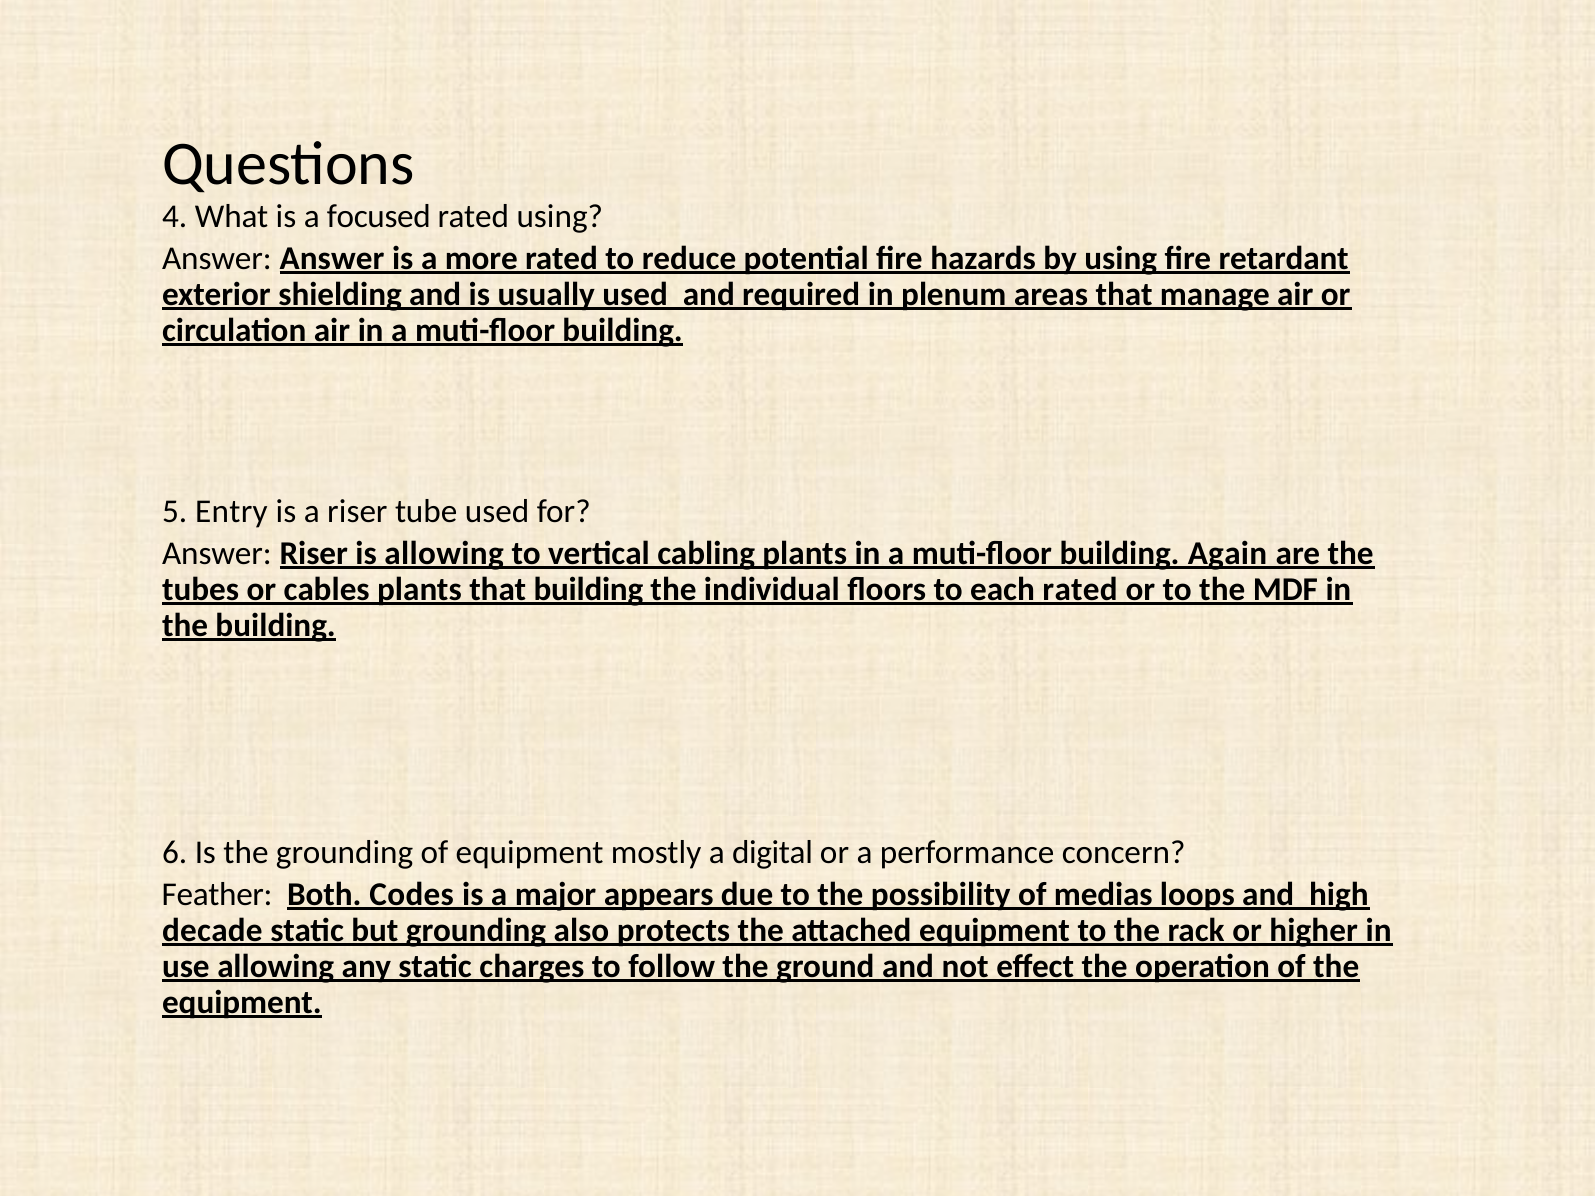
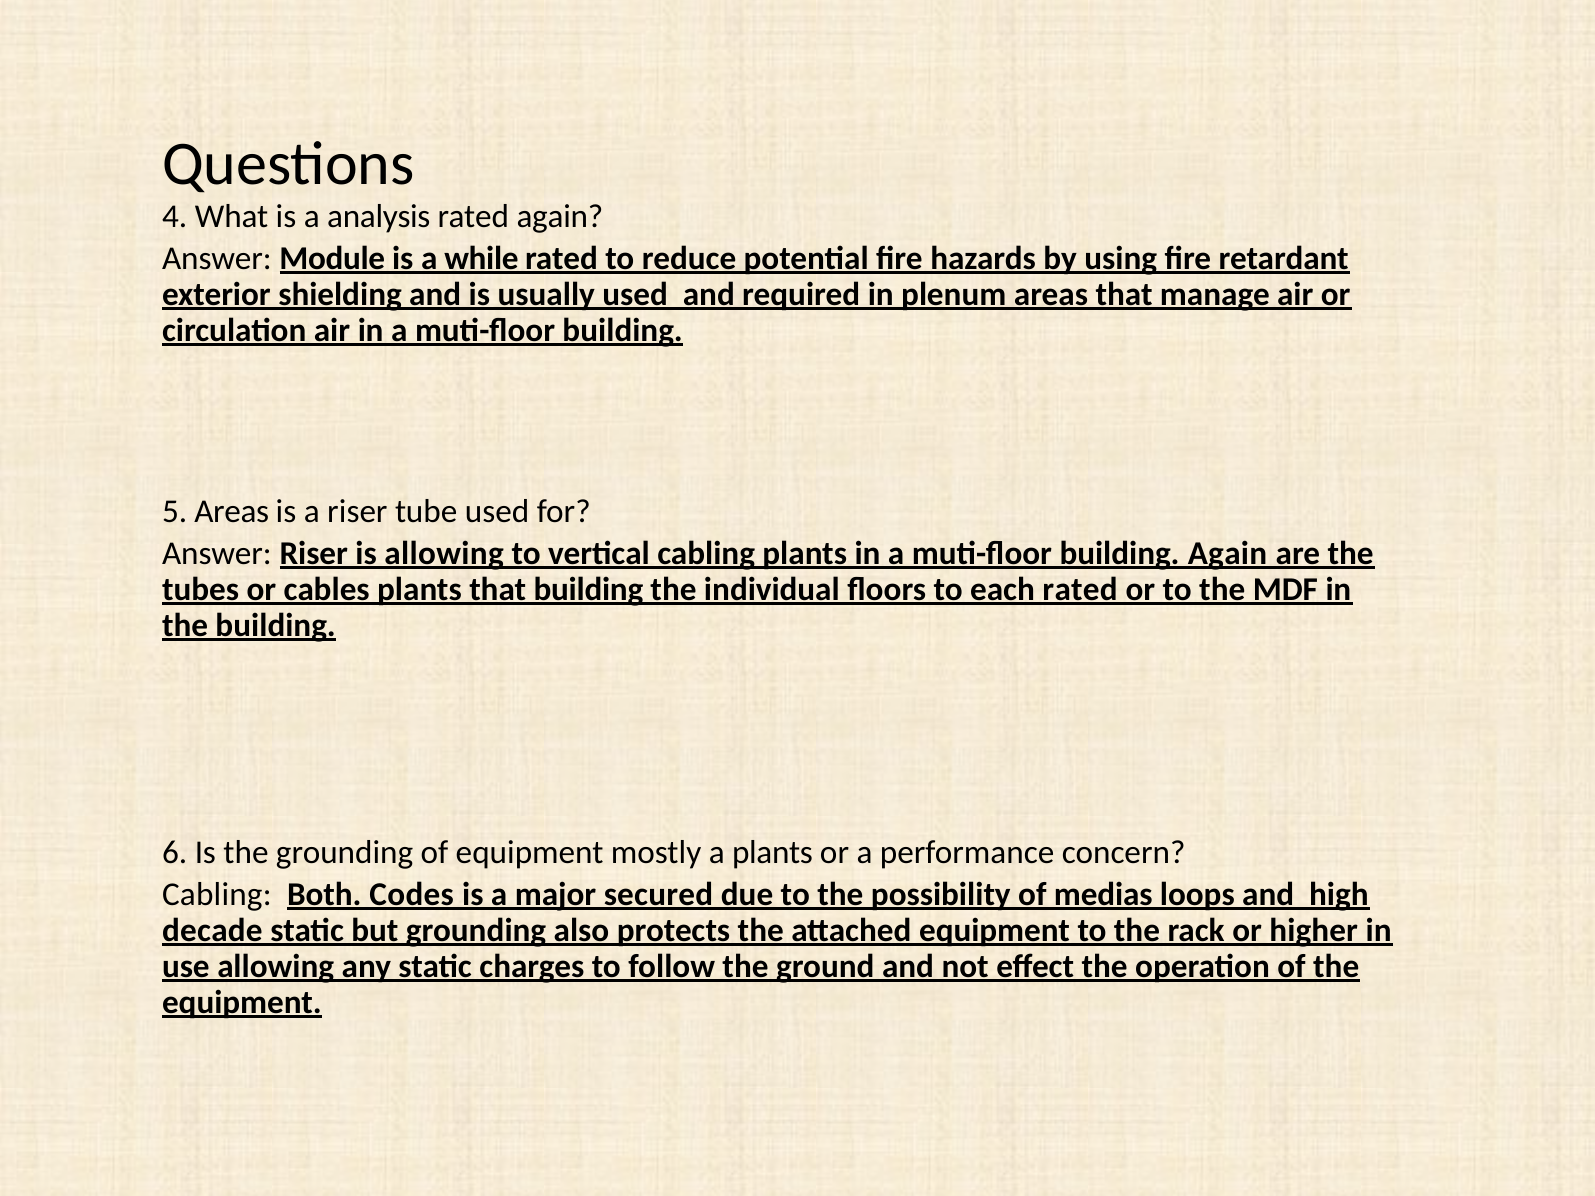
focused: focused -> analysis
rated using: using -> again
Answer Answer: Answer -> Module
more: more -> while
5 Entry: Entry -> Areas
a digital: digital -> plants
Feather at (217, 895): Feather -> Cabling
appears: appears -> secured
